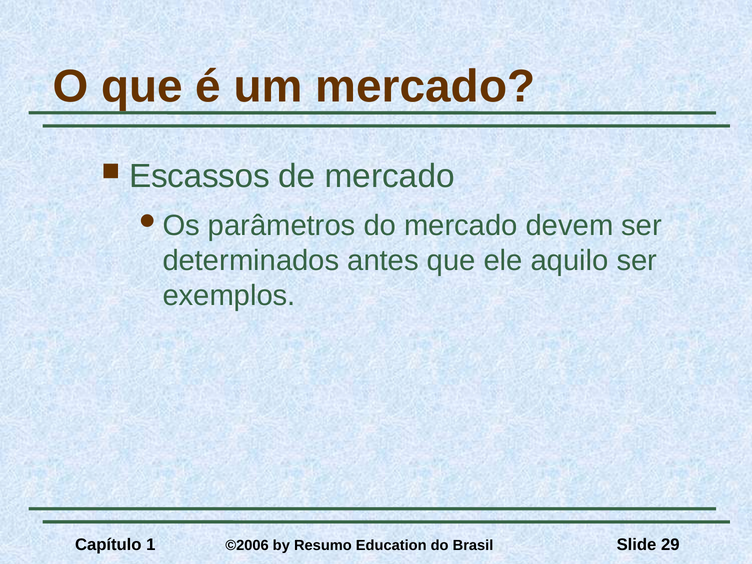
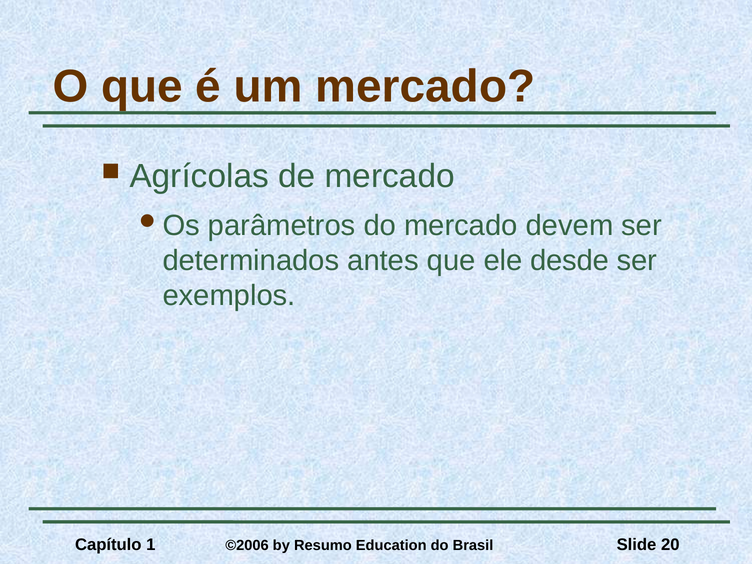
Escassos: Escassos -> Agrícolas
aquilo: aquilo -> desde
29: 29 -> 20
